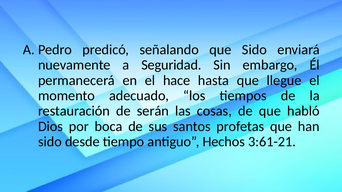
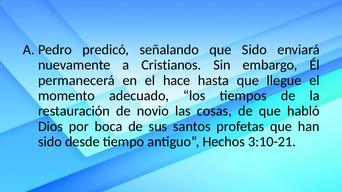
Seguridad: Seguridad -> Cristianos
serán: serán -> novio
3:61-21: 3:61-21 -> 3:10-21
